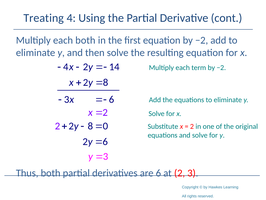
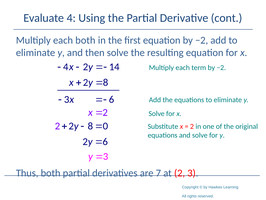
Treating: Treating -> Evaluate
are 6: 6 -> 7
